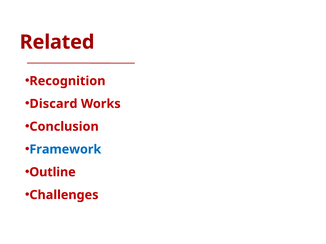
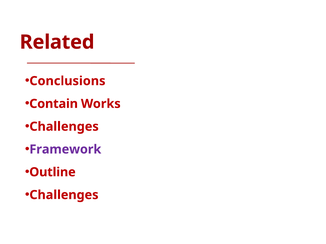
Recognition: Recognition -> Conclusions
Discard: Discard -> Contain
Conclusion at (64, 127): Conclusion -> Challenges
Framework colour: blue -> purple
